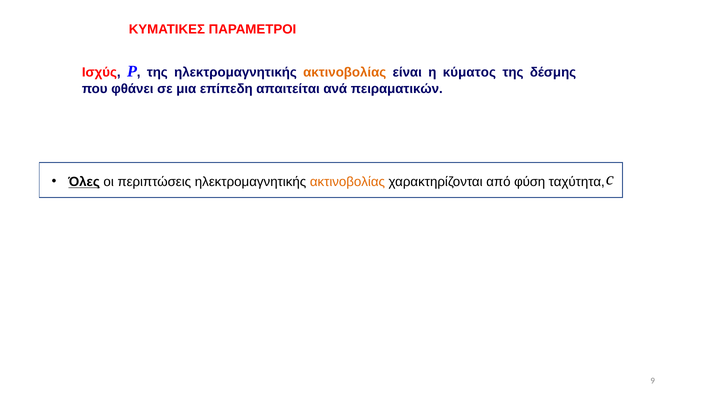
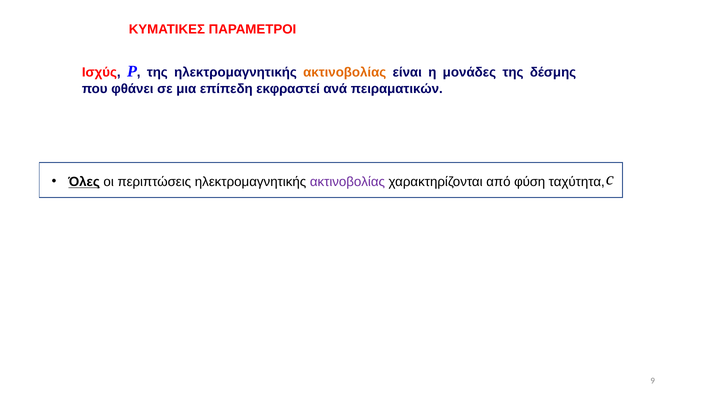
κύματος: κύματος -> μονάδες
απαιτείται: απαιτείται -> εκφραστεί
ακτινοβολίας at (347, 182) colour: orange -> purple
